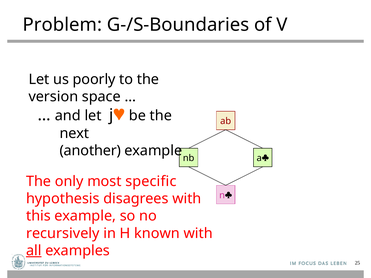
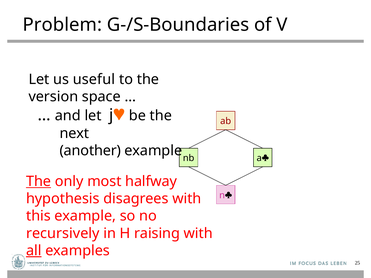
poorly: poorly -> useful
The at (39, 182) underline: none -> present
specific: specific -> halfway
known: known -> raising
